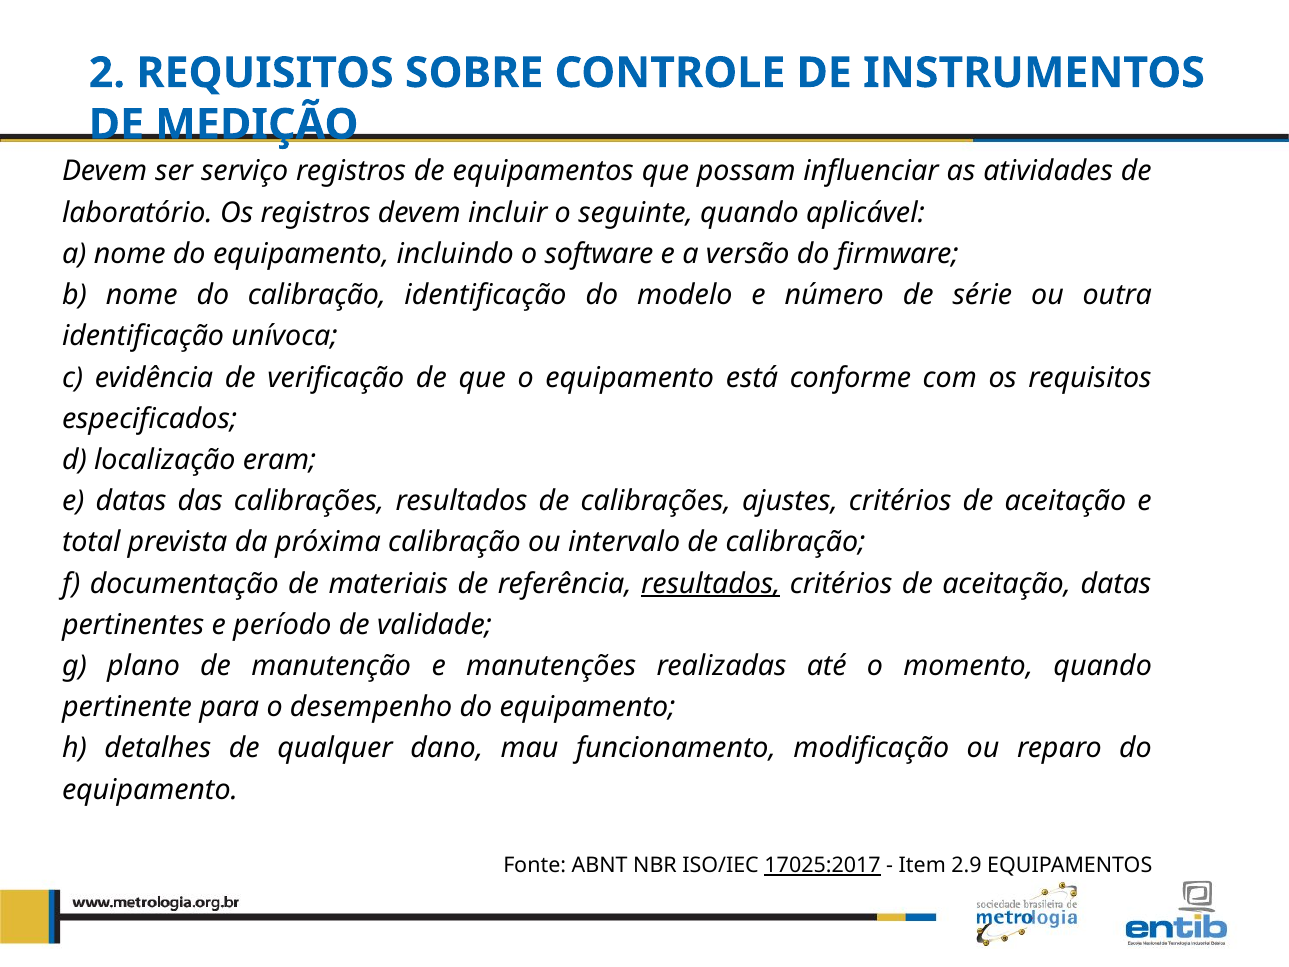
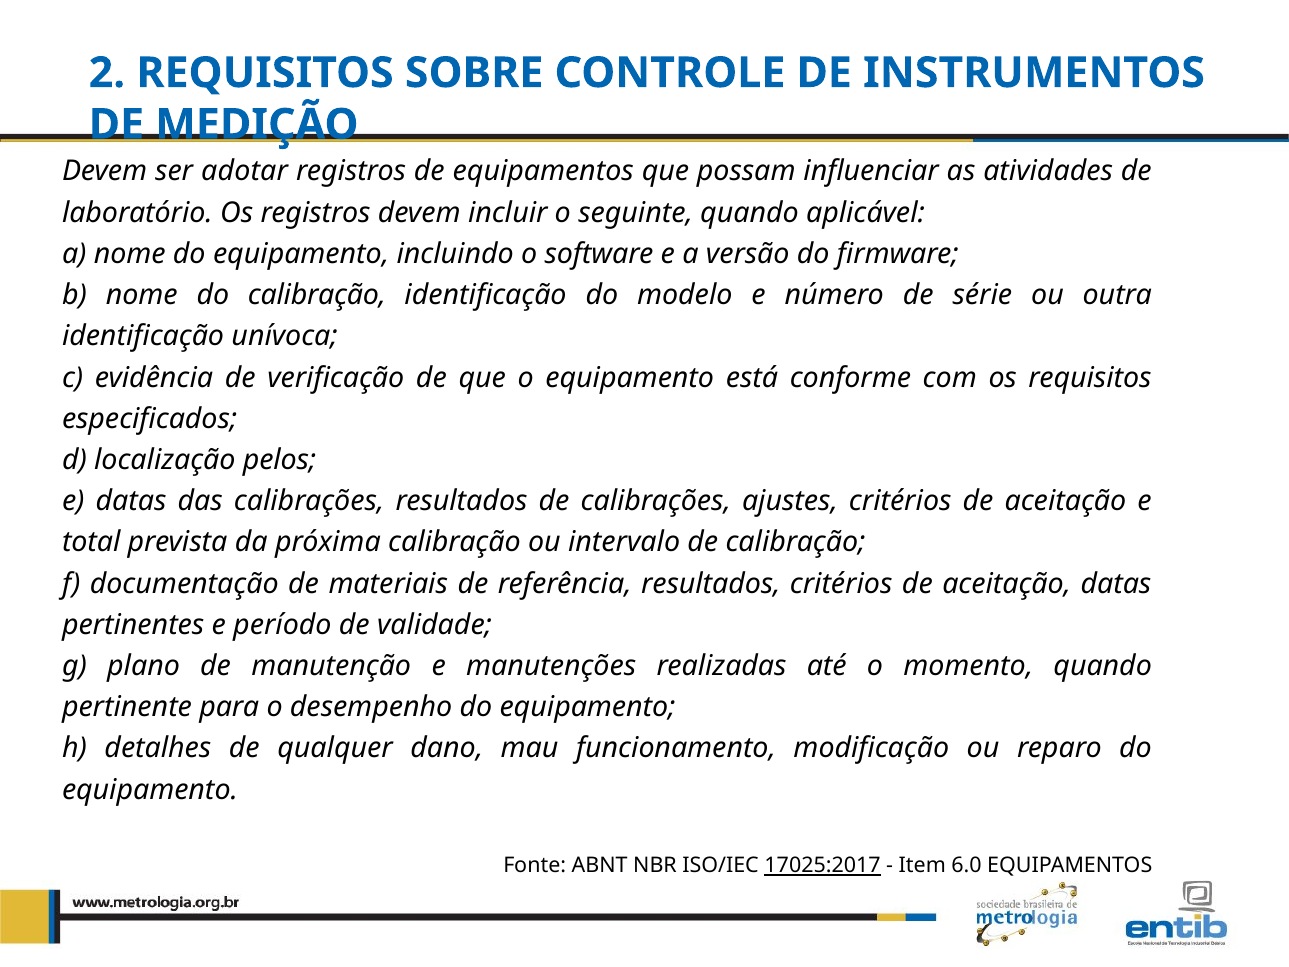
serviço: serviço -> adotar
eram: eram -> pelos
resultados at (711, 583) underline: present -> none
2.9: 2.9 -> 6.0
